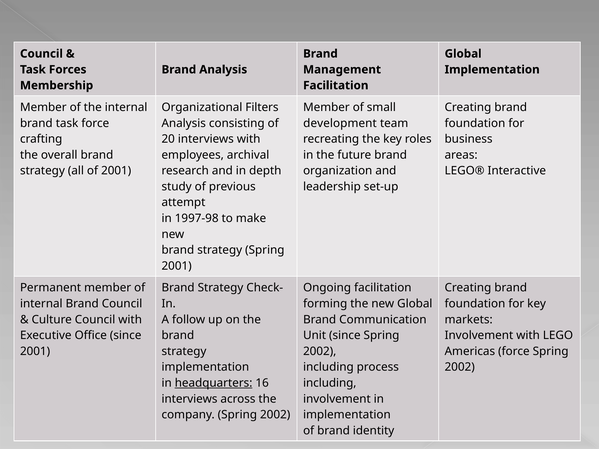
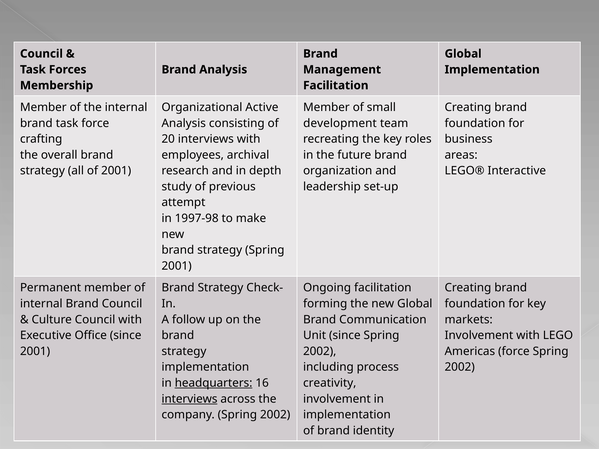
Filters: Filters -> Active
including at (330, 383): including -> creativity
interviews at (190, 399) underline: none -> present
